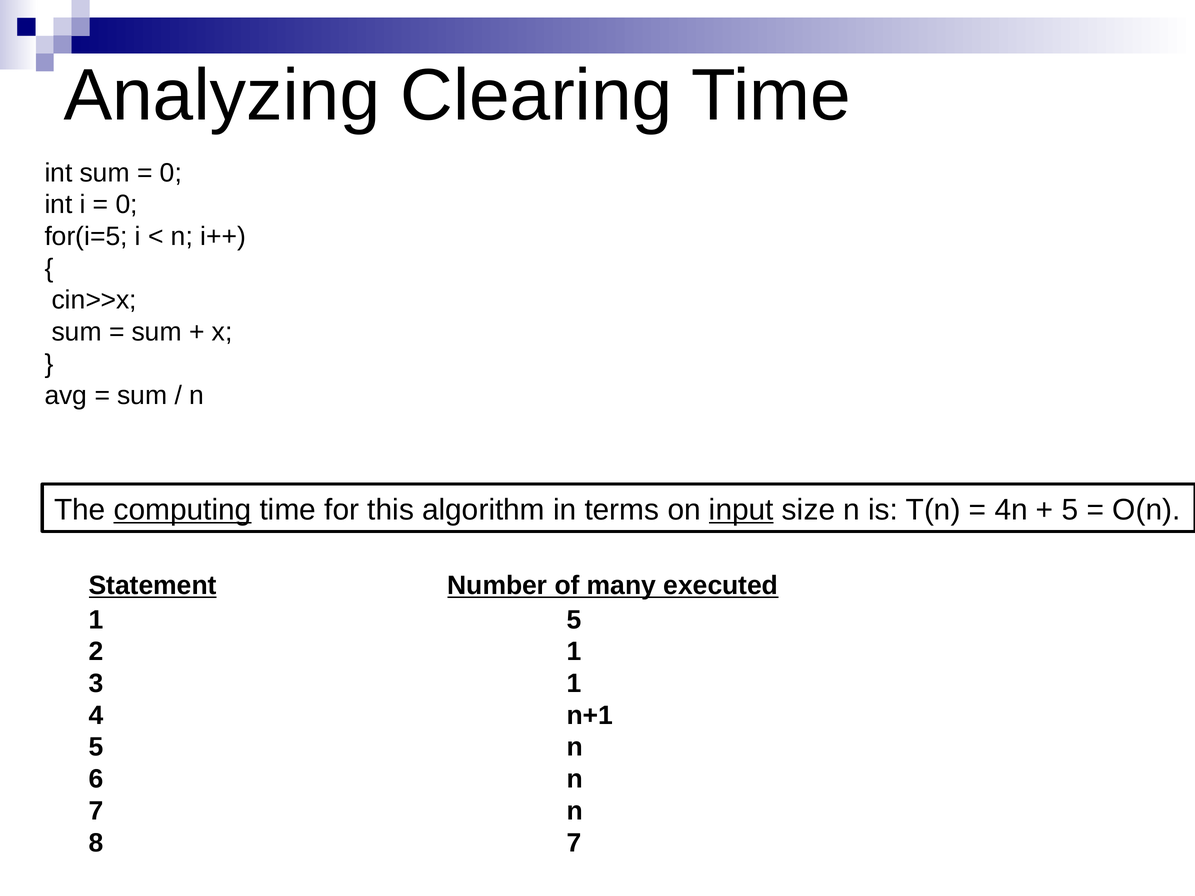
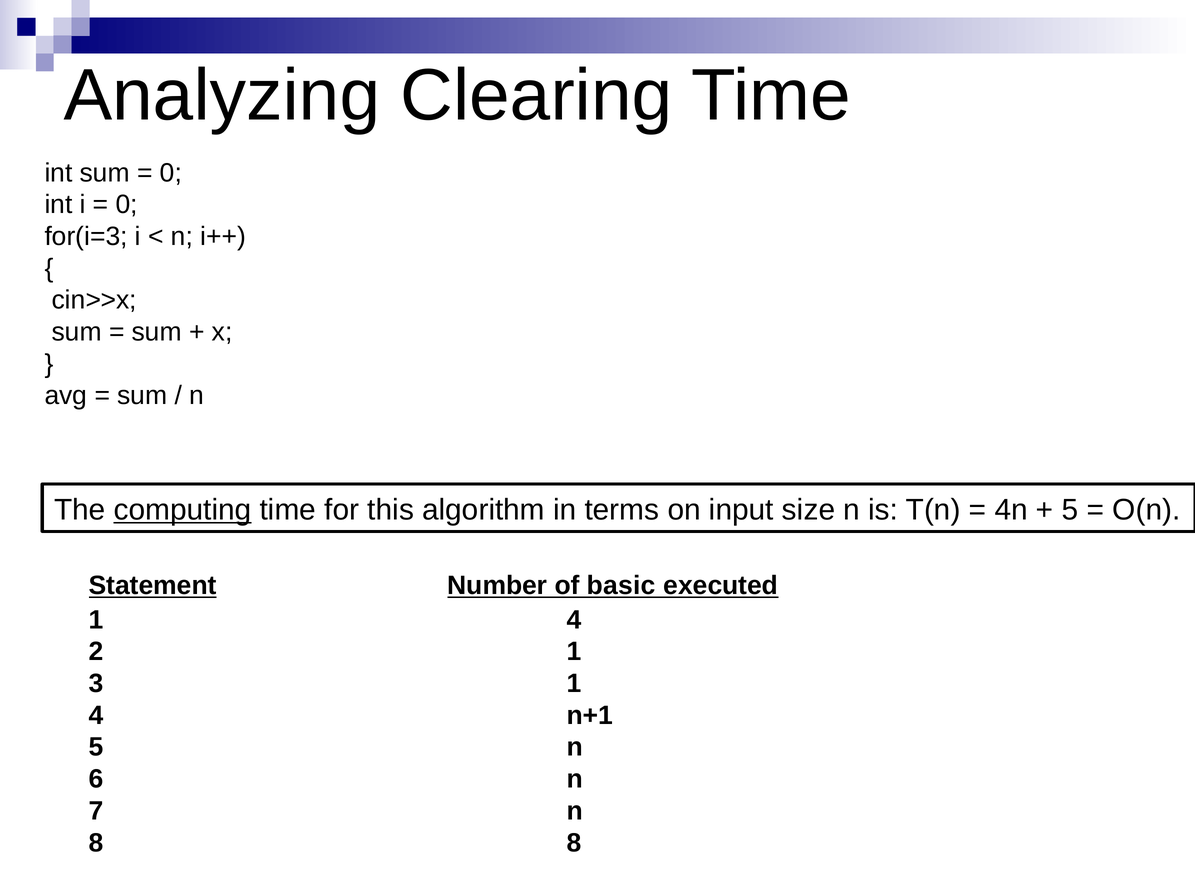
for(i=5: for(i=5 -> for(i=3
input underline: present -> none
many: many -> basic
5 at (574, 620): 5 -> 4
8 7: 7 -> 8
